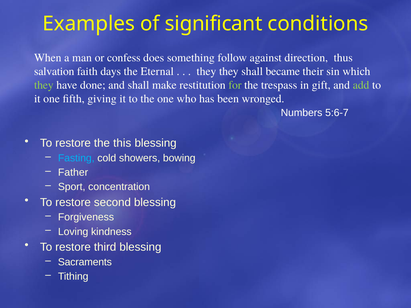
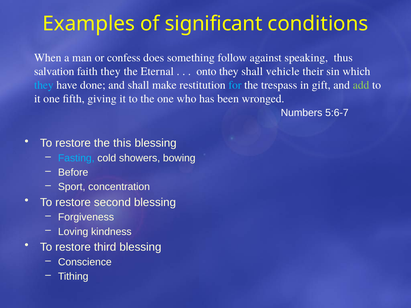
direction: direction -> speaking
faith days: days -> they
they at (206, 71): they -> onto
became: became -> vehicle
they at (44, 85) colour: light green -> light blue
for colour: light green -> light blue
Father: Father -> Before
Sacraments: Sacraments -> Conscience
